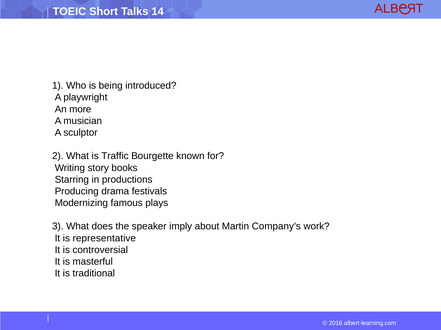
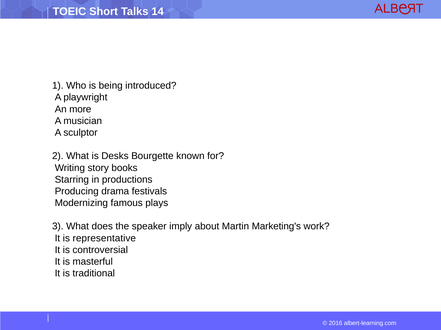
Traffic: Traffic -> Desks
Company's: Company's -> Marketing's
